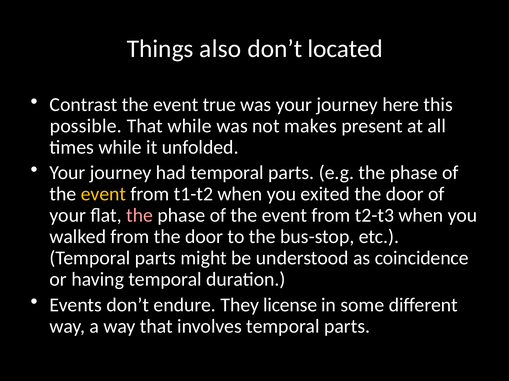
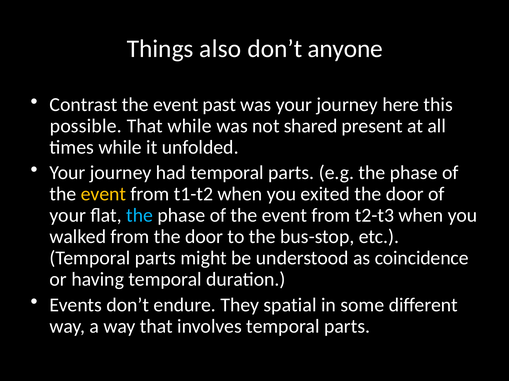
located: located -> anyone
true: true -> past
makes: makes -> shared
the at (140, 216) colour: pink -> light blue
license: license -> spatial
